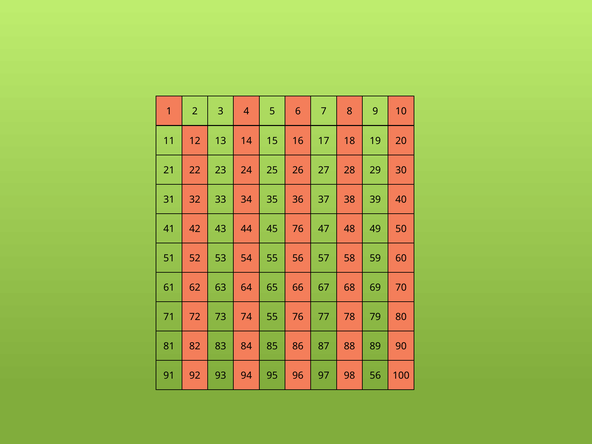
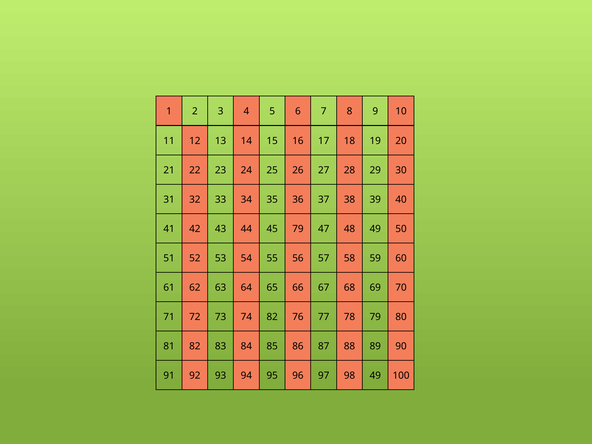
45 76: 76 -> 79
74 55: 55 -> 82
98 56: 56 -> 49
